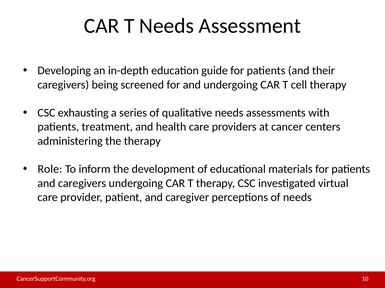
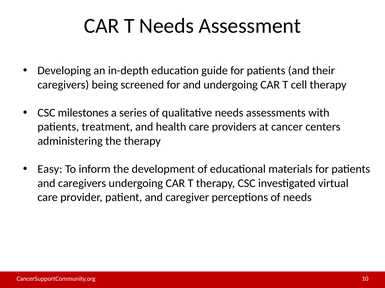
exhausting: exhausting -> milestones
Role: Role -> Easy
